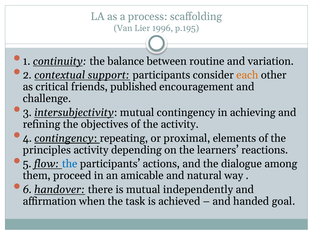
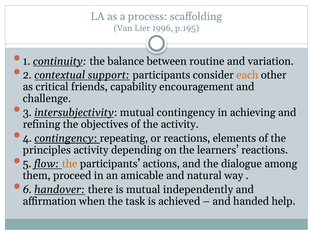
published: published -> capability
or proximal: proximal -> reactions
the at (70, 164) colour: blue -> orange
goal: goal -> help
